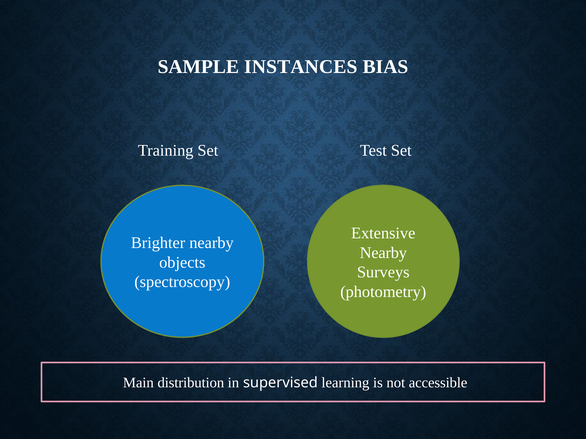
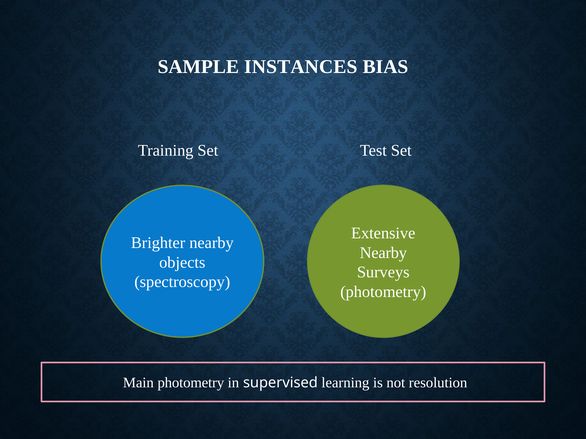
Main distribution: distribution -> photometry
accessible: accessible -> resolution
